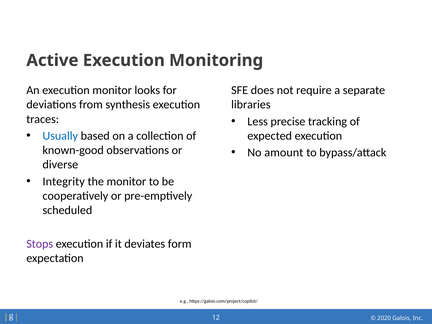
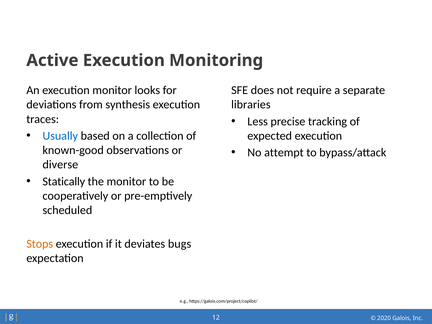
amount: amount -> attempt
Integrity: Integrity -> Statically
Stops colour: purple -> orange
form: form -> bugs
